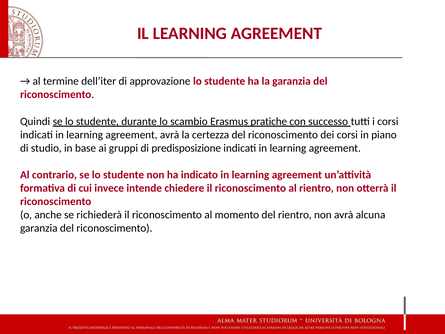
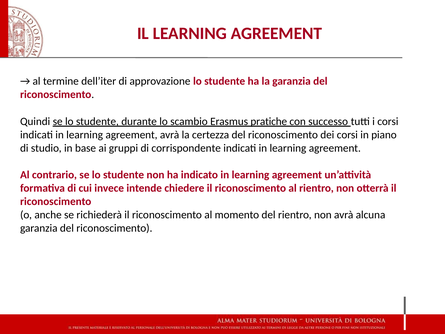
predisposizione: predisposizione -> corrispondente
